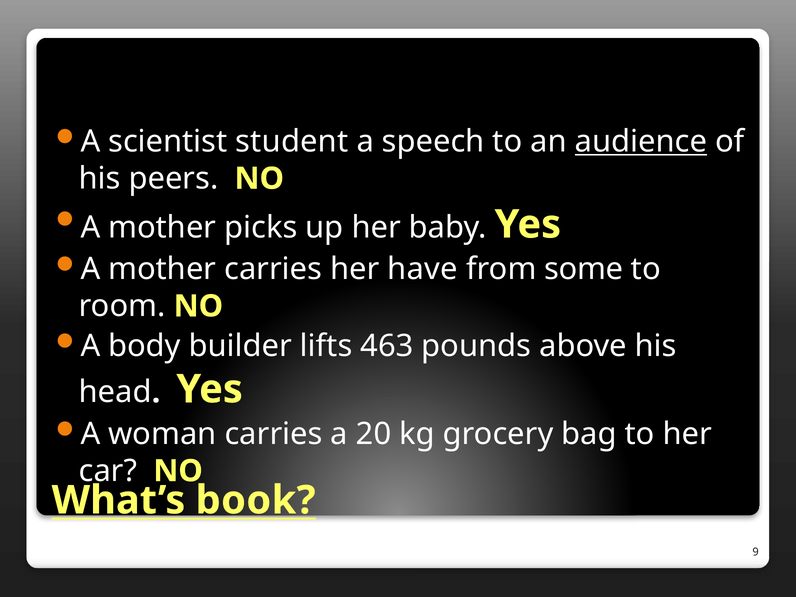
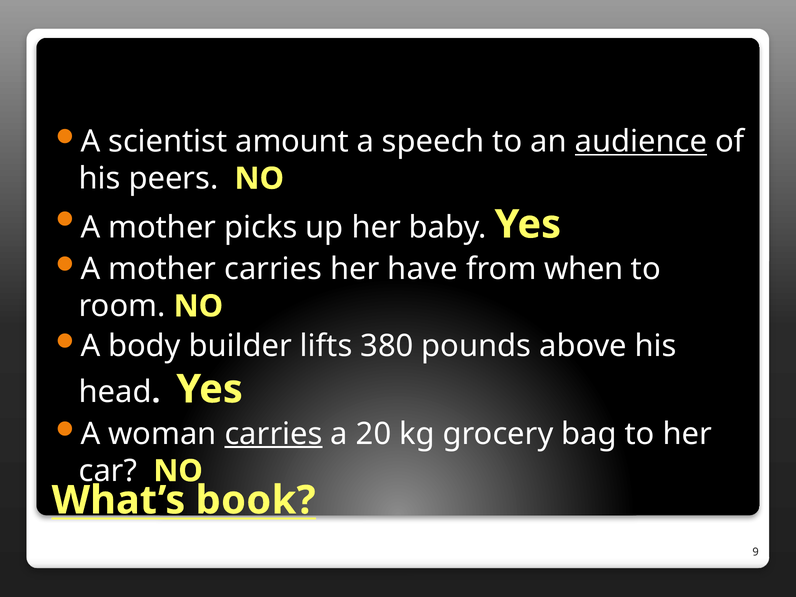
student: student -> amount
some: some -> when
463: 463 -> 380
carries at (274, 434) underline: none -> present
